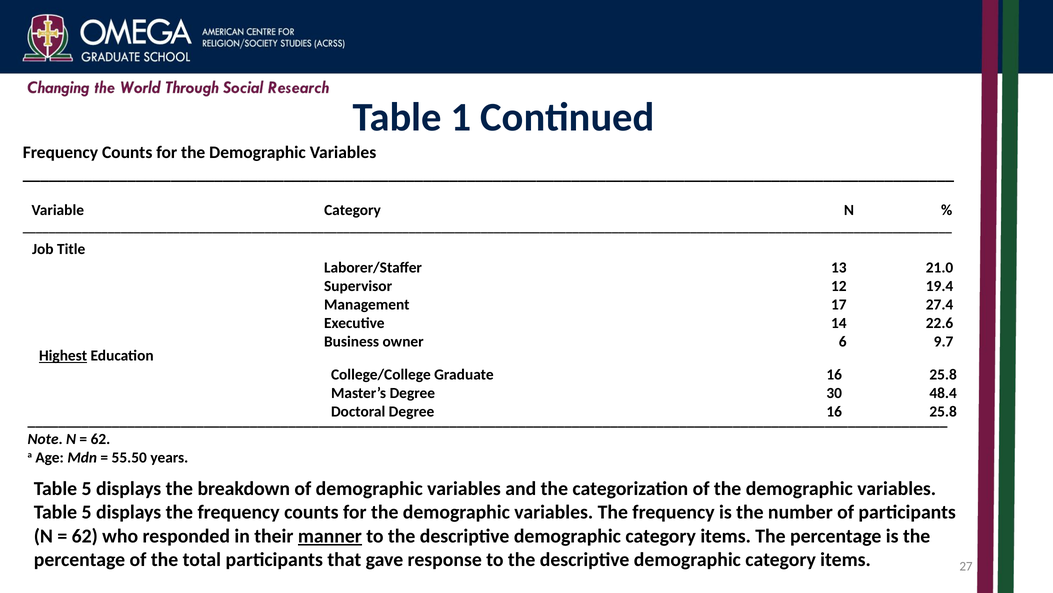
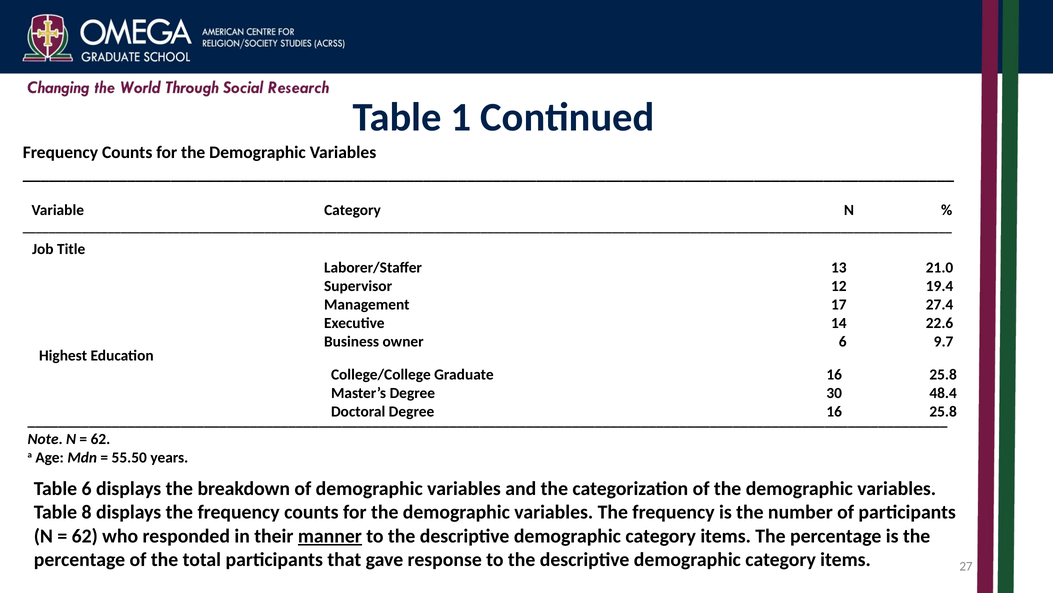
Highest underline: present -> none
5 at (87, 488): 5 -> 6
5 at (87, 512): 5 -> 8
